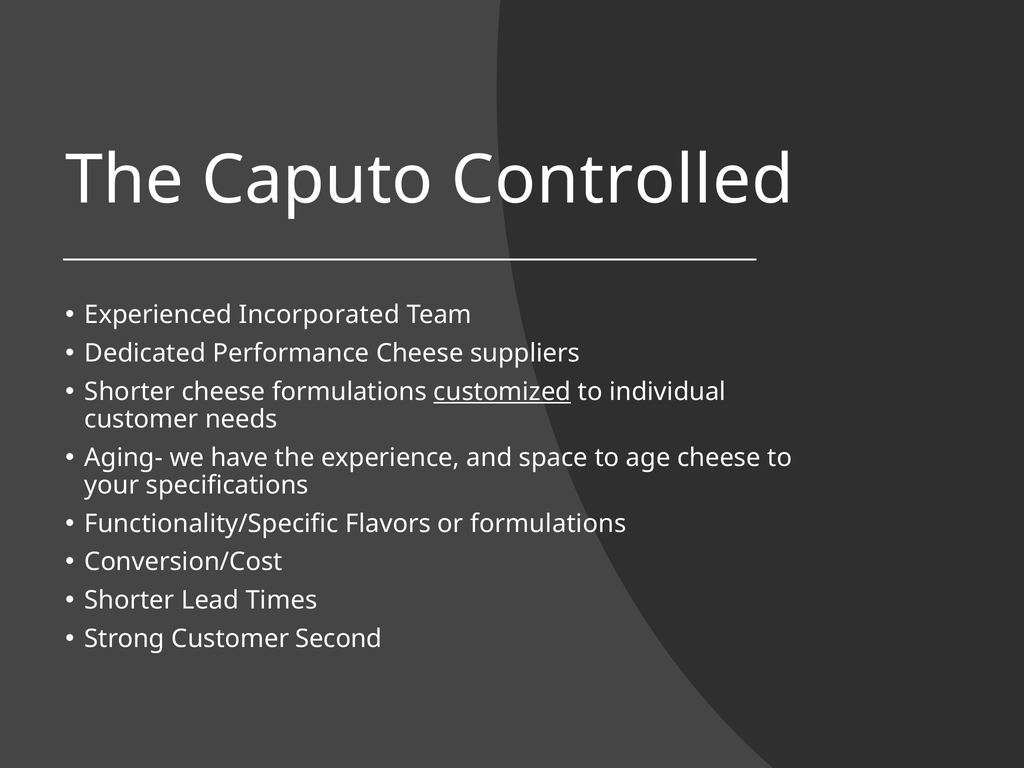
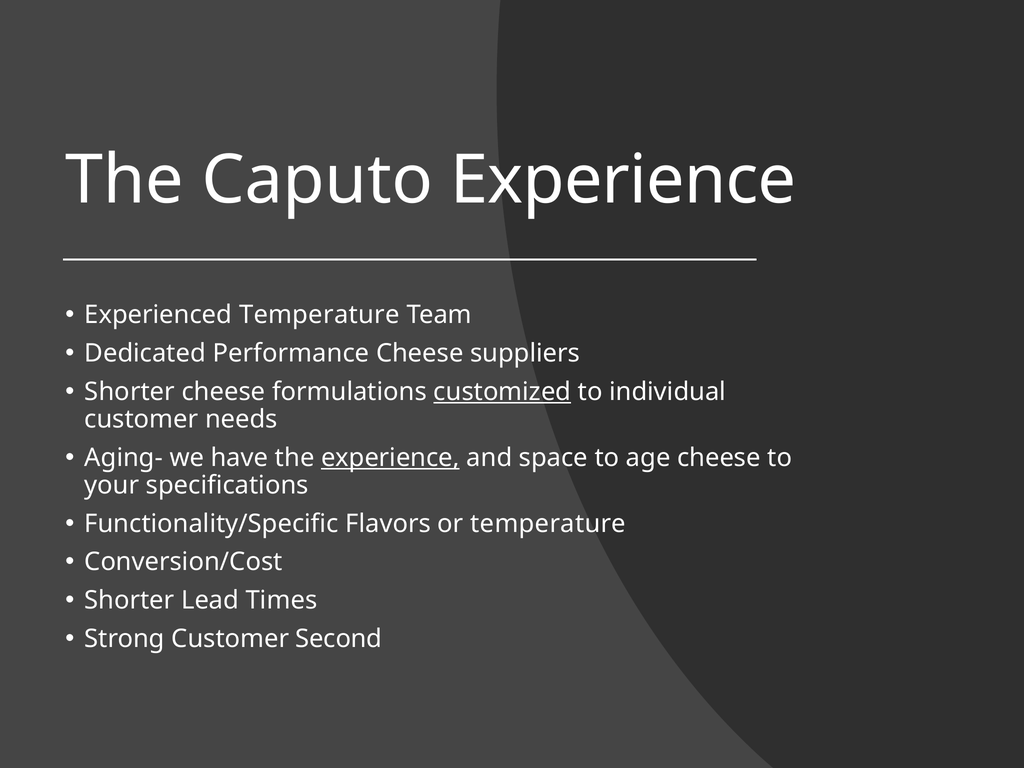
Caputo Controlled: Controlled -> Experience
Experienced Incorporated: Incorporated -> Temperature
experience at (390, 458) underline: none -> present
or formulations: formulations -> temperature
